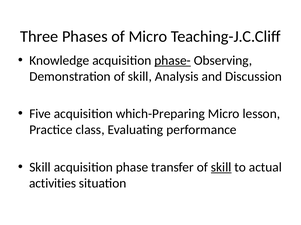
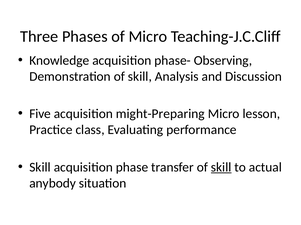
phase- underline: present -> none
which-Preparing: which-Preparing -> might-Preparing
activities: activities -> anybody
